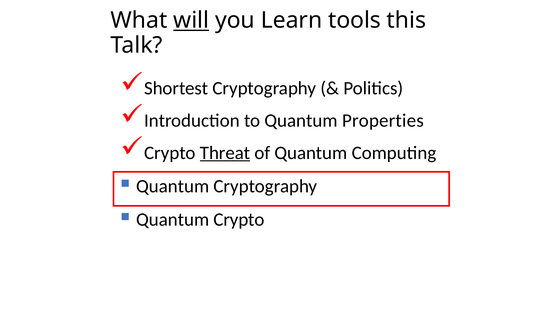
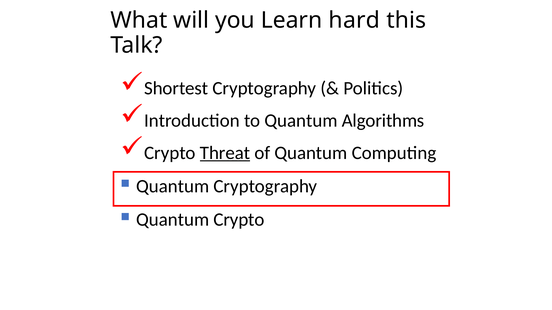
will underline: present -> none
tools: tools -> hard
Properties: Properties -> Algorithms
